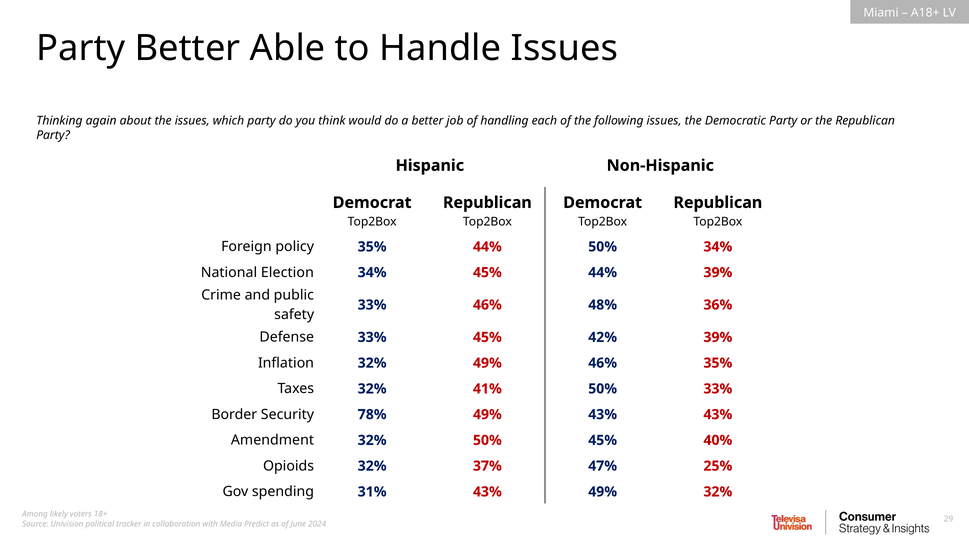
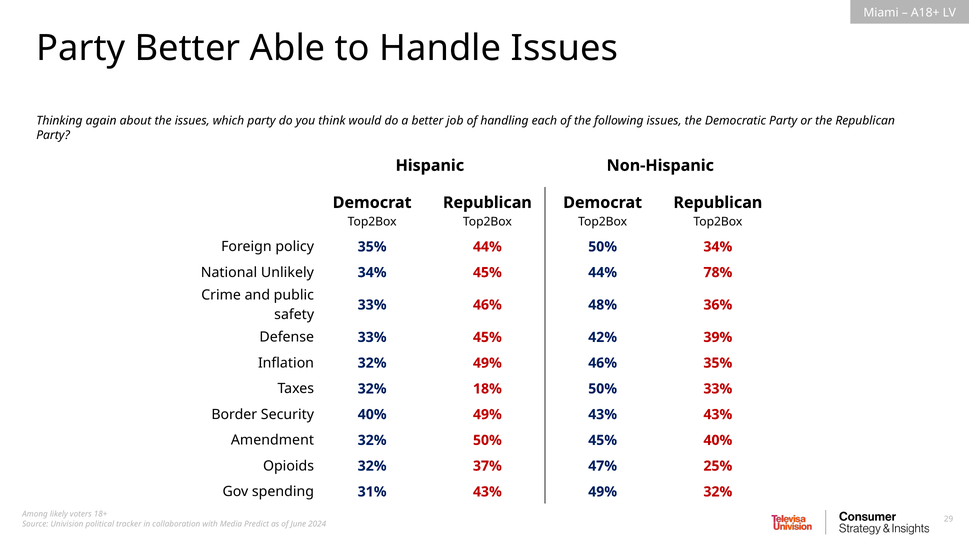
Election: Election -> Unlikely
44% 39%: 39% -> 78%
41%: 41% -> 18%
Security 78%: 78% -> 40%
